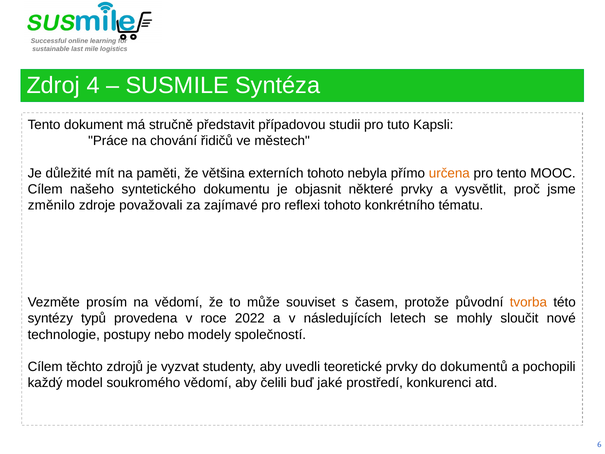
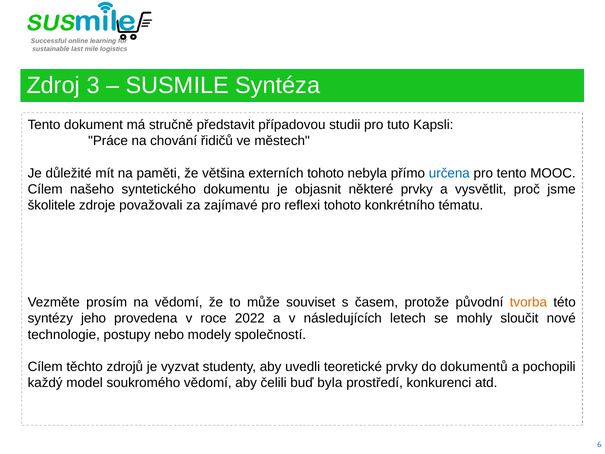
4: 4 -> 3
určena colour: orange -> blue
změnilo: změnilo -> školitele
typů: typů -> jeho
jaké: jaké -> byla
